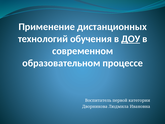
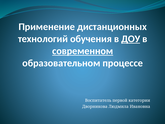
современном underline: none -> present
